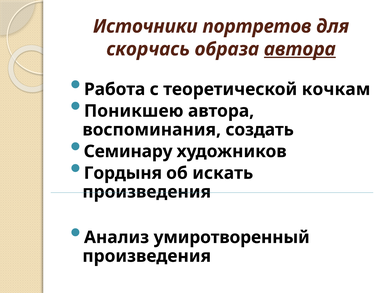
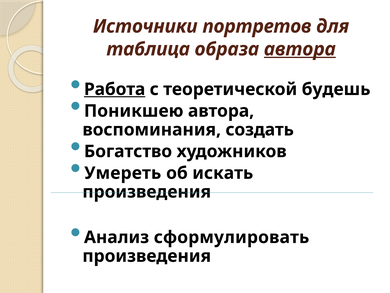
скорчась: скорчась -> таблица
Работа underline: none -> present
кочкам: кочкам -> будешь
Семинару: Семинару -> Богатство
Гордыня: Гордыня -> Умереть
умиротворенный: умиротворенный -> сформулировать
